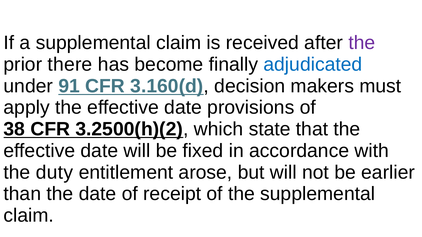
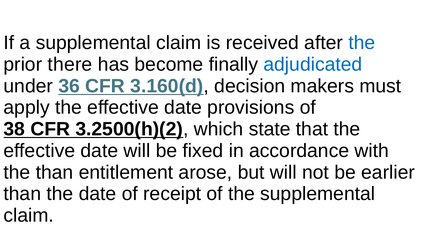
the at (362, 43) colour: purple -> blue
91: 91 -> 36
the duty: duty -> than
